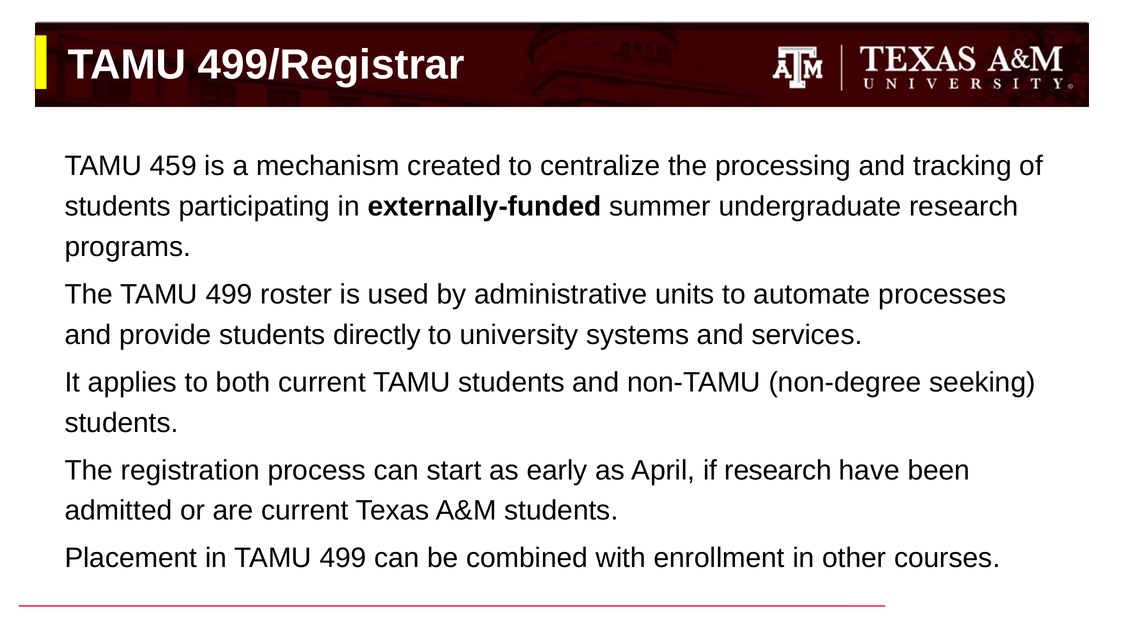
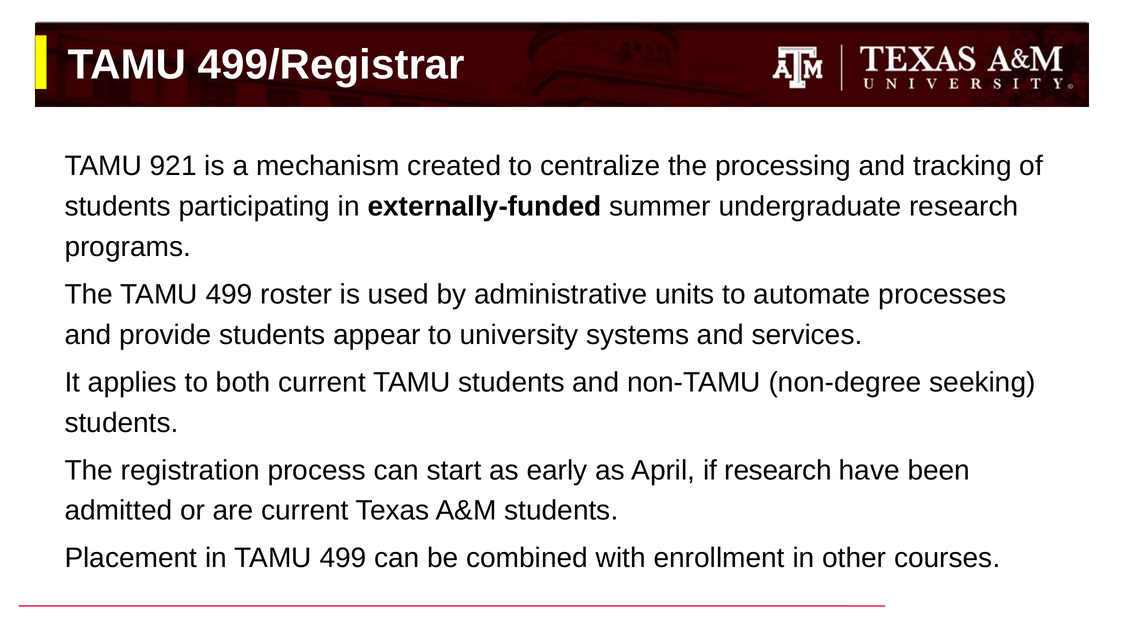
459: 459 -> 921
directly: directly -> appear
